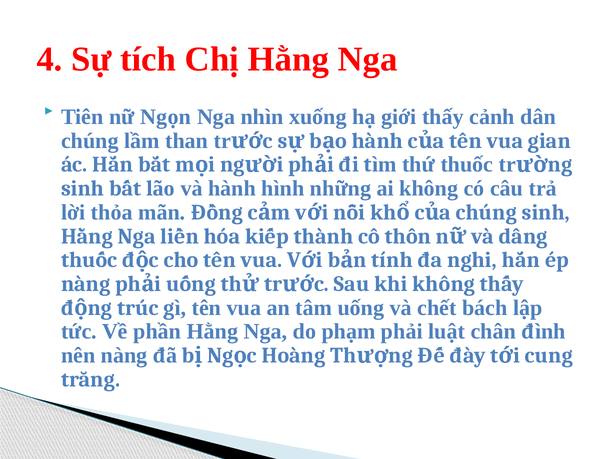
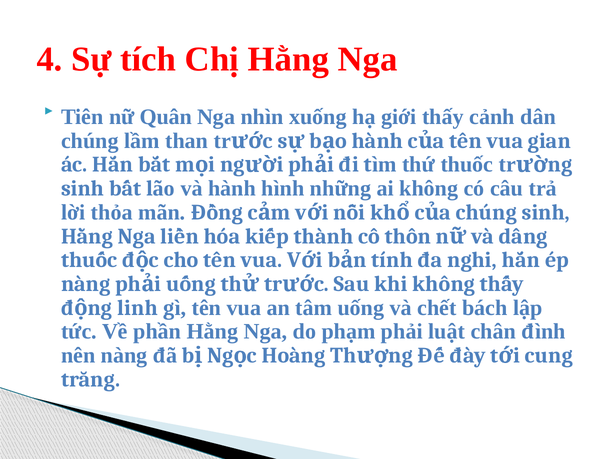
Ngọn: Ngọn -> Quân
trúc: trúc -> linh
